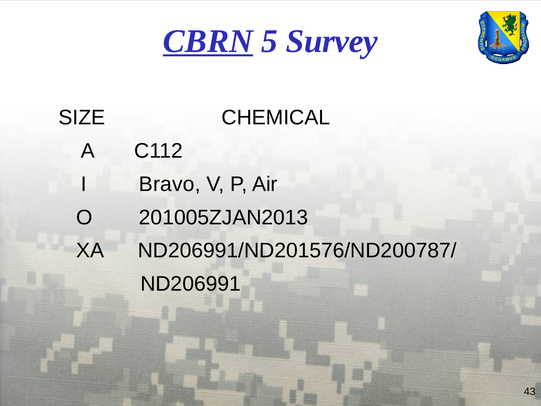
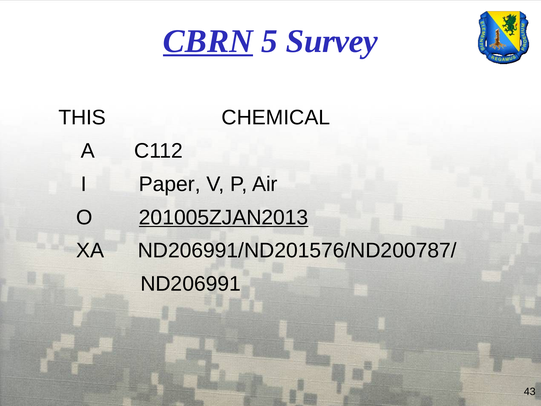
SIZE: SIZE -> THIS
Bravo: Bravo -> Paper
201005ZJAN2013 underline: none -> present
